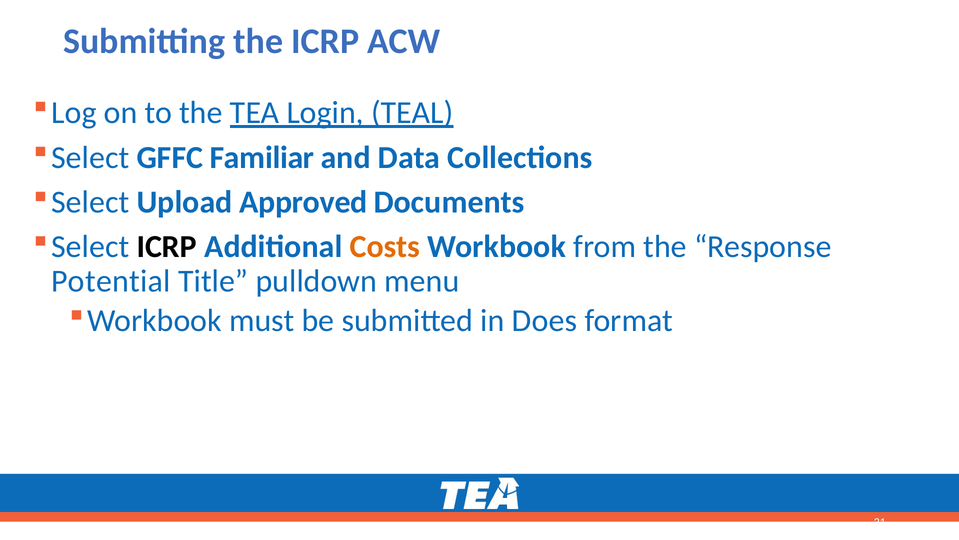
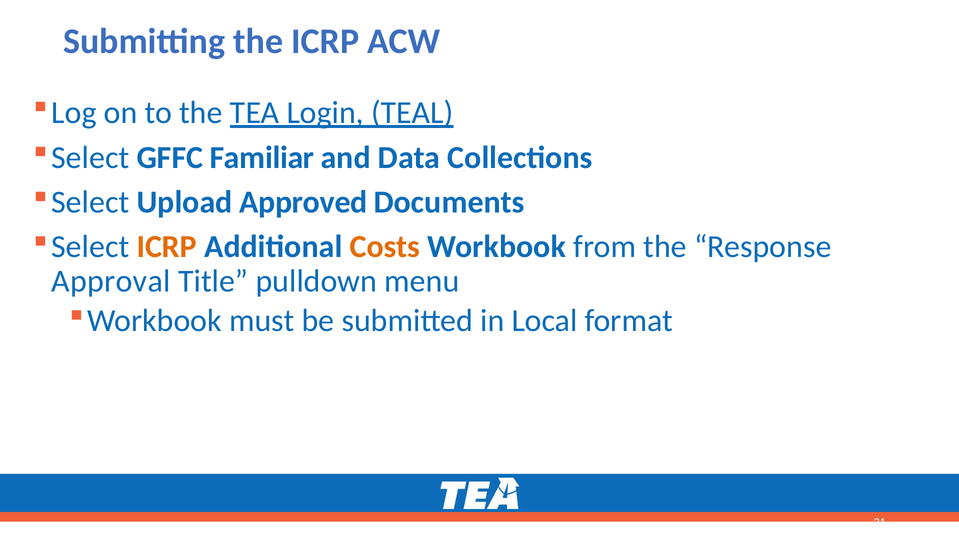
ICRP at (167, 246) colour: black -> orange
Potential: Potential -> Approval
Does: Does -> Local
